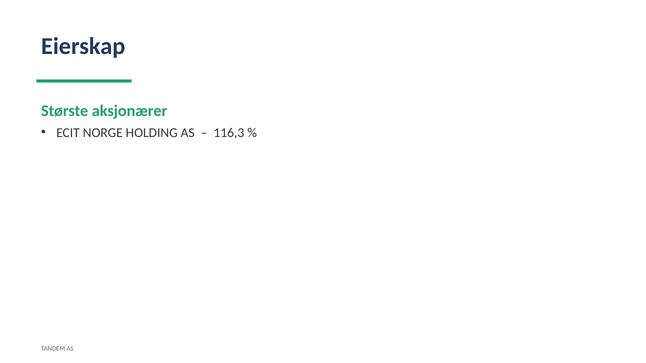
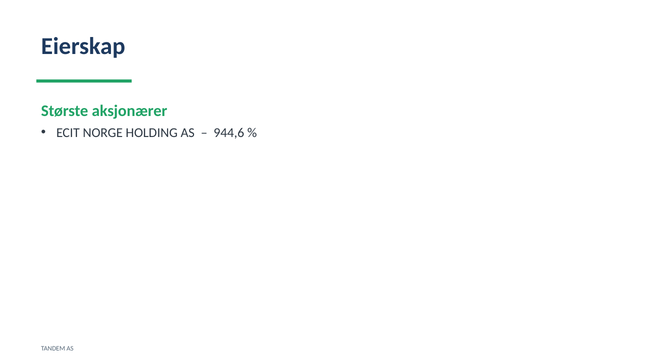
116,3: 116,3 -> 944,6
